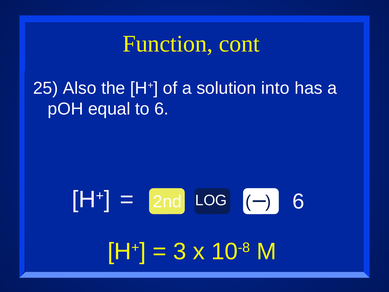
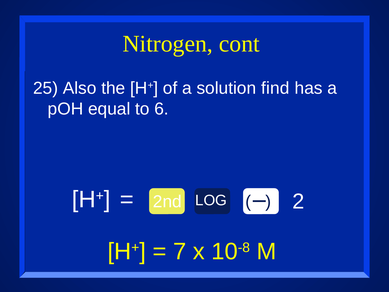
Function: Function -> Nitrogen
into: into -> find
6 at (298, 201): 6 -> 2
3: 3 -> 7
